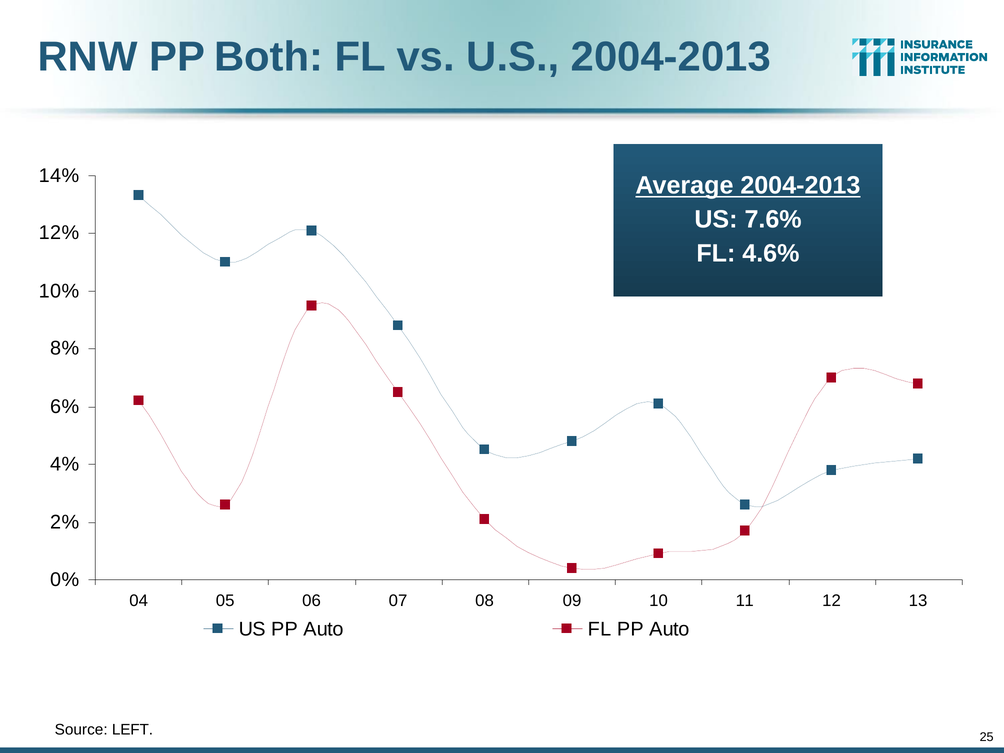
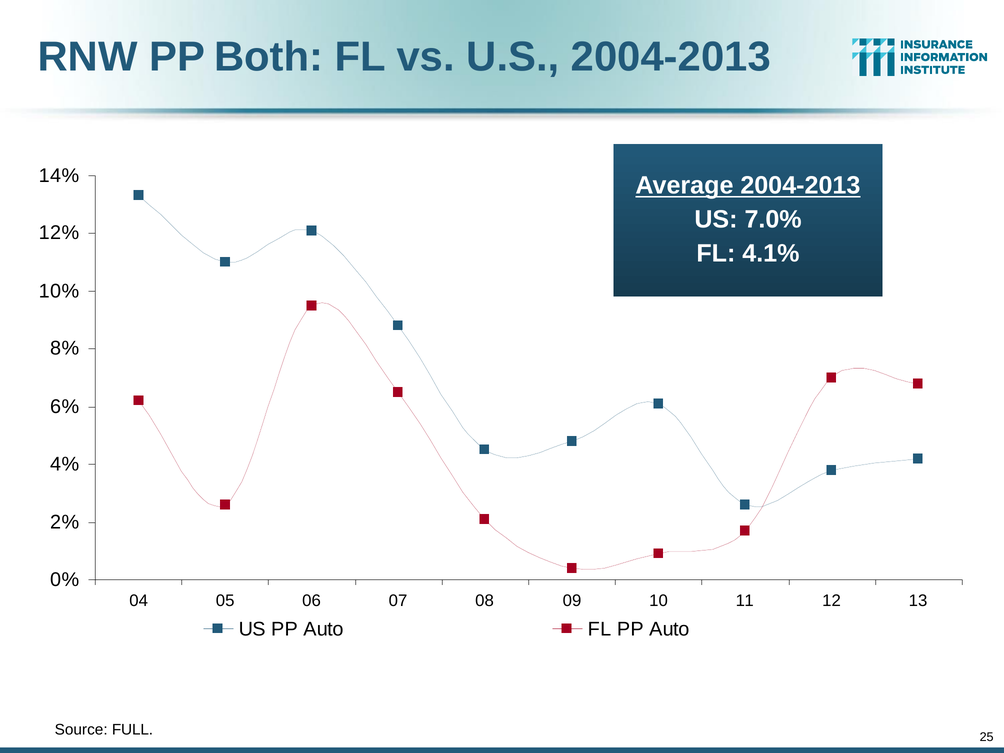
7.6%: 7.6% -> 7.0%
4.6%: 4.6% -> 4.1%
LEFT: LEFT -> FULL
